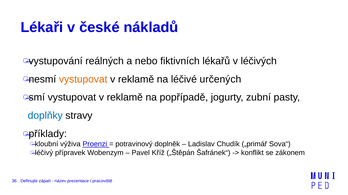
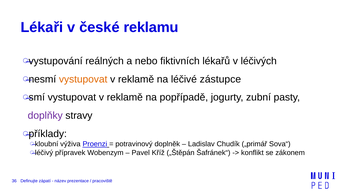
nákladů: nákladů -> reklamu
určených: určených -> zástupce
doplňky colour: blue -> purple
